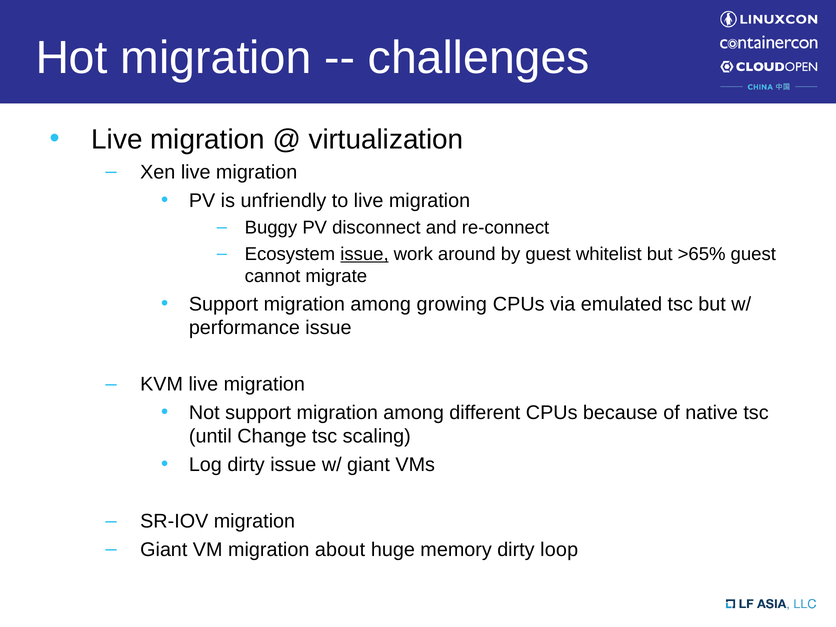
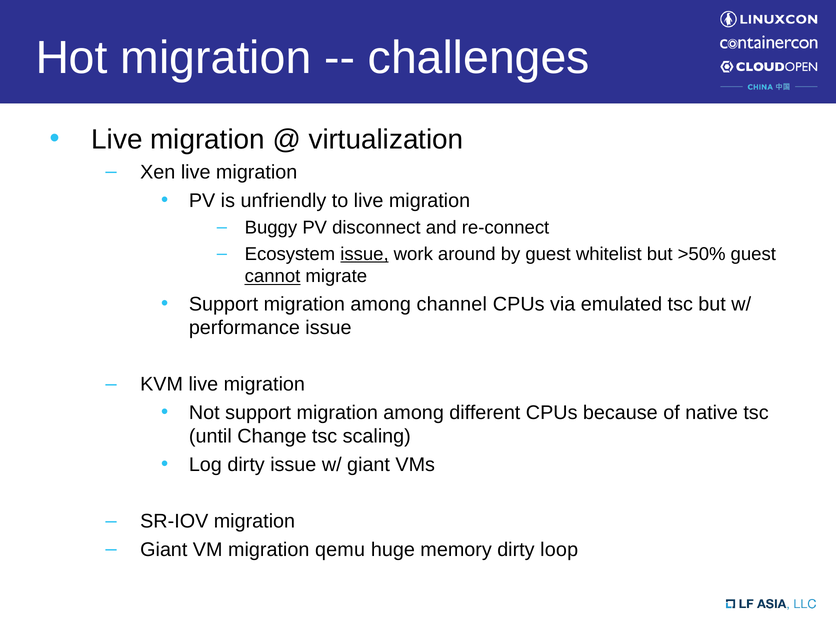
>65%: >65% -> >50%
cannot underline: none -> present
growing: growing -> channel
about: about -> qemu
